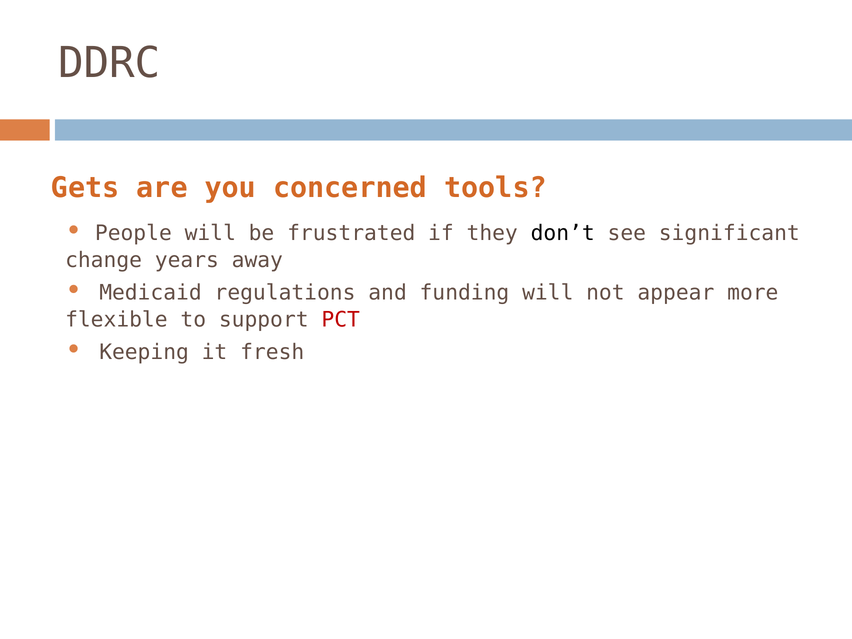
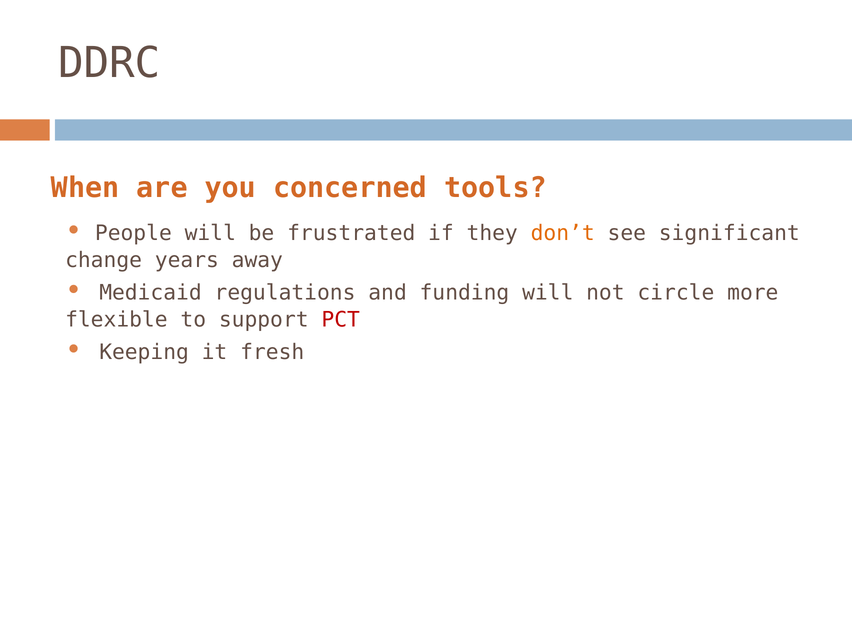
Gets: Gets -> When
don’t colour: black -> orange
appear: appear -> circle
